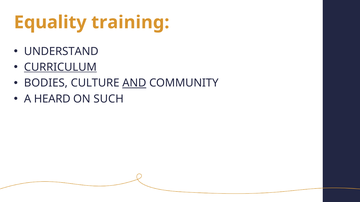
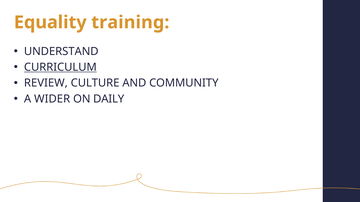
BODIES: BODIES -> REVIEW
AND underline: present -> none
HEARD: HEARD -> WIDER
SUCH: SUCH -> DAILY
